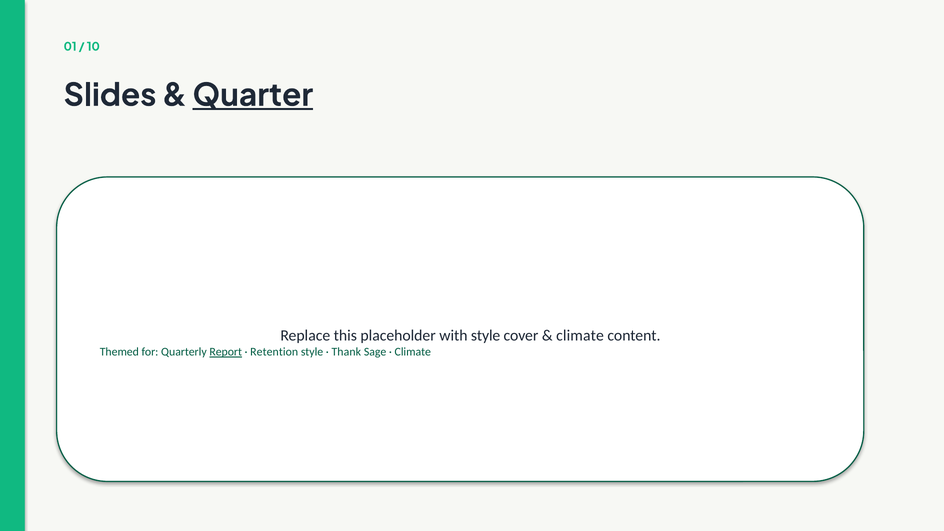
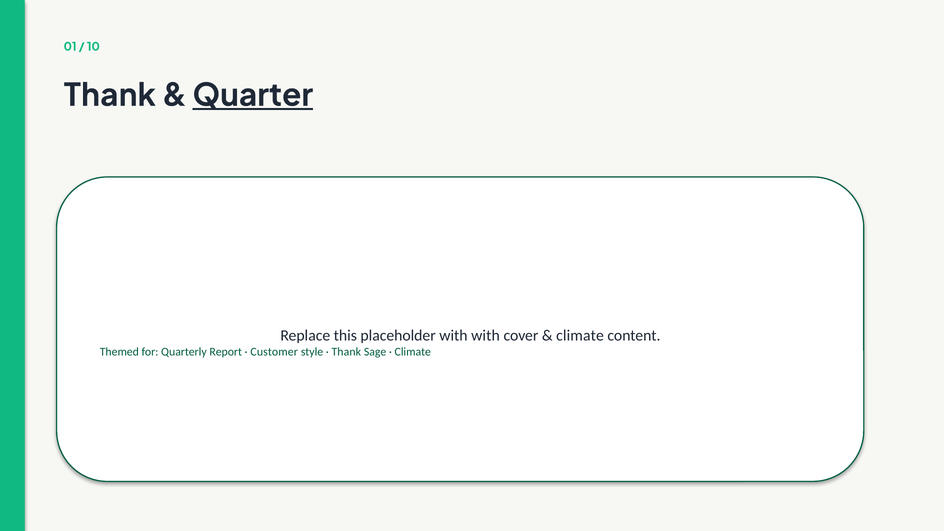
Slides at (110, 95): Slides -> Thank
with style: style -> with
Report underline: present -> none
Retention: Retention -> Customer
